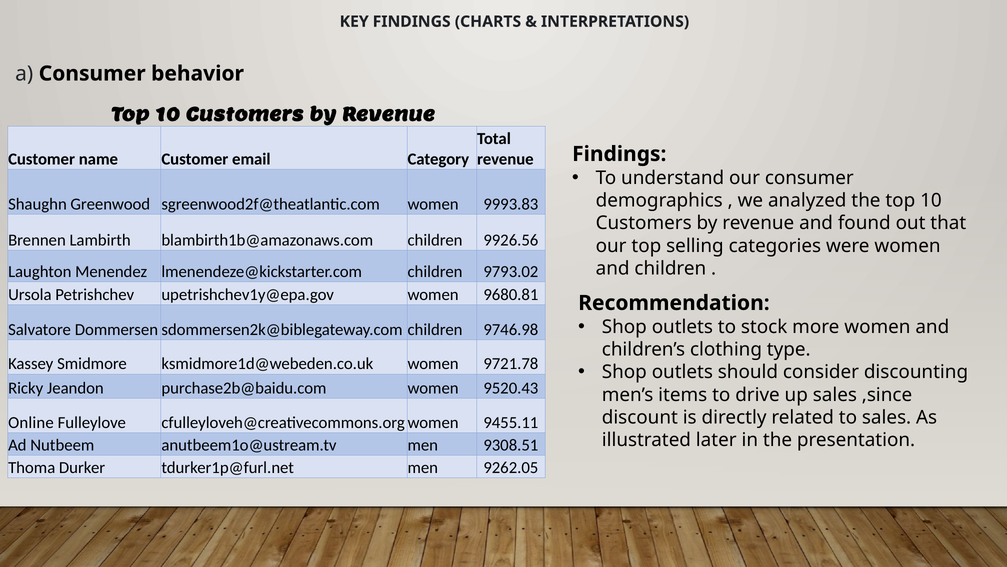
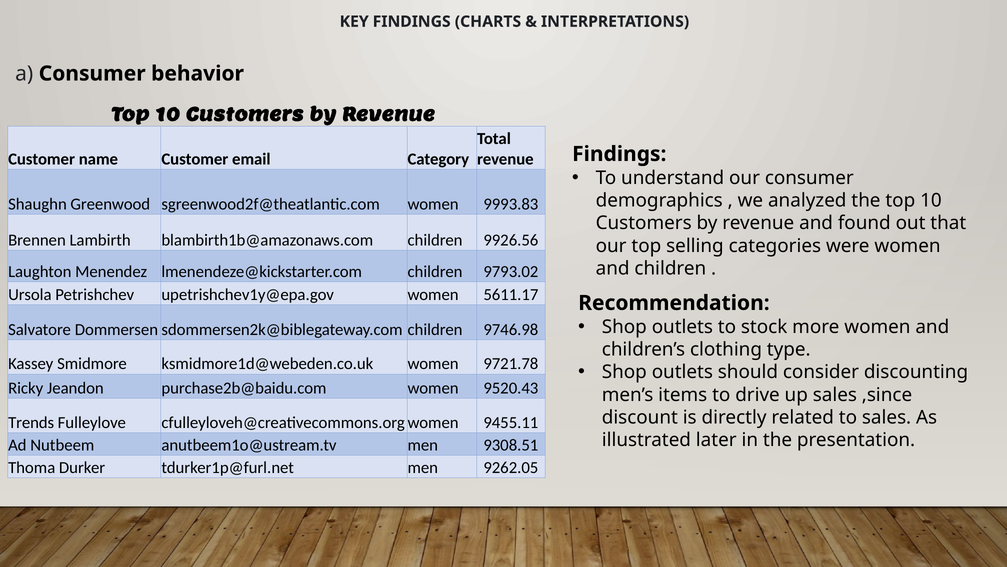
9680.81: 9680.81 -> 5611.17
Online: Online -> Trends
